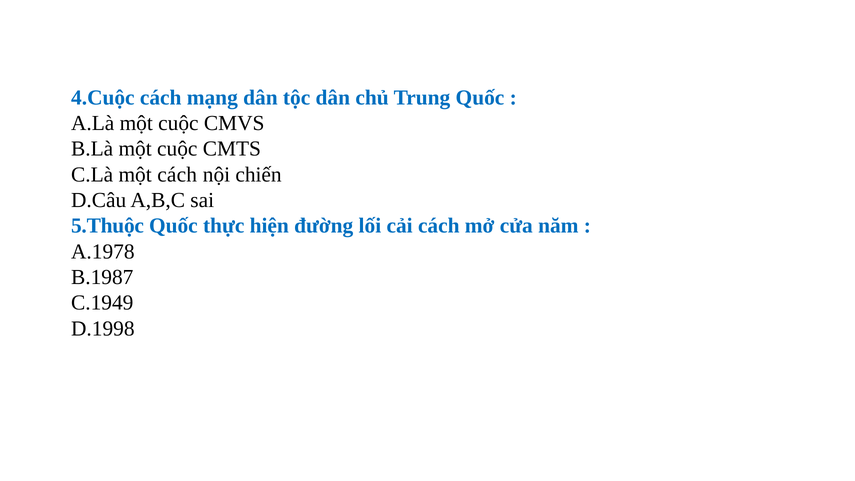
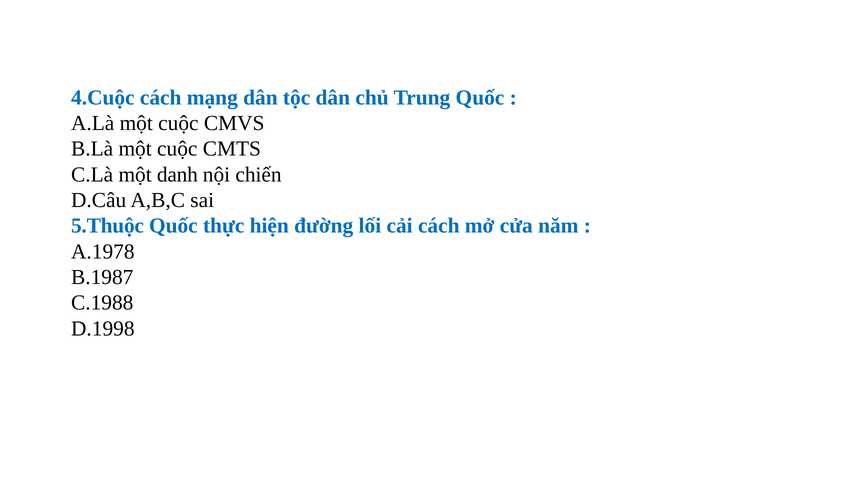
một cách: cách -> danh
C.1949: C.1949 -> C.1988
